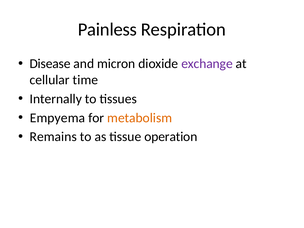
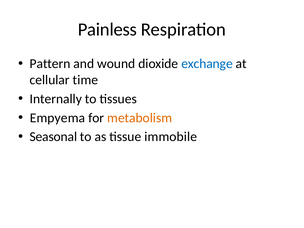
Disease: Disease -> Pattern
micron: micron -> wound
exchange colour: purple -> blue
Remains: Remains -> Seasonal
operation: operation -> immobile
